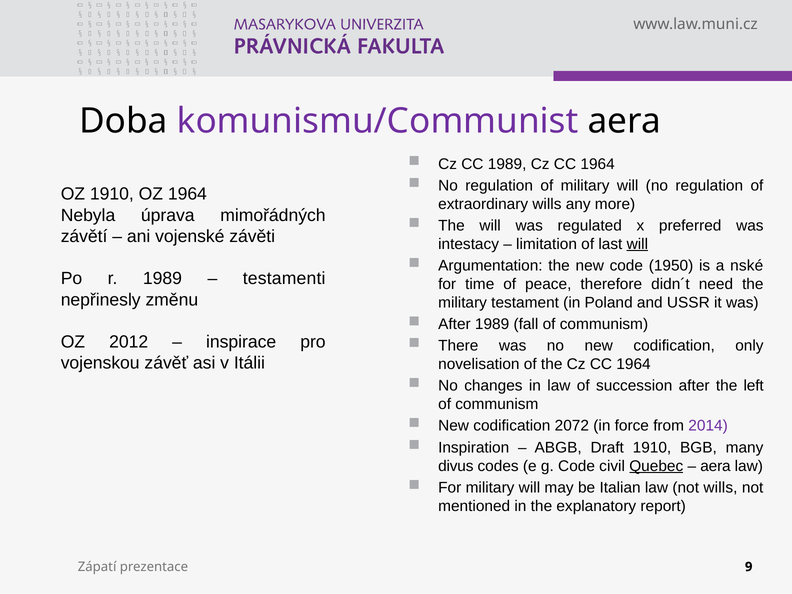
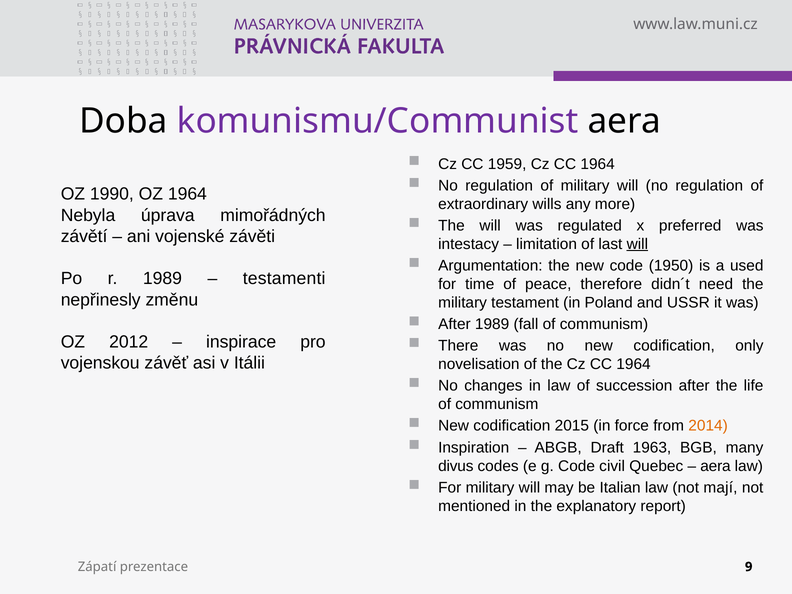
CC 1989: 1989 -> 1959
OZ 1910: 1910 -> 1990
nské: nské -> used
left: left -> life
2072: 2072 -> 2015
2014 colour: purple -> orange
Draft 1910: 1910 -> 1963
Quebec underline: present -> none
not wills: wills -> mají
